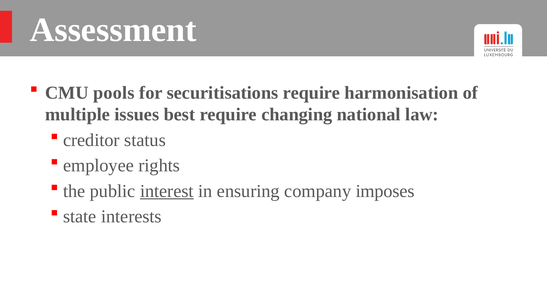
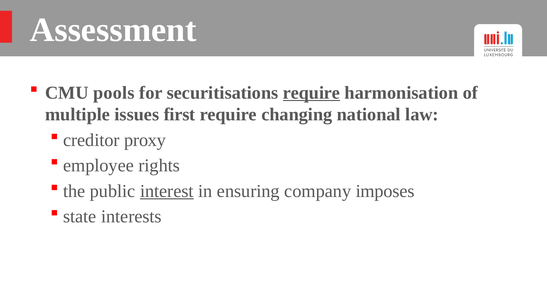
require at (311, 93) underline: none -> present
best: best -> first
status: status -> proxy
